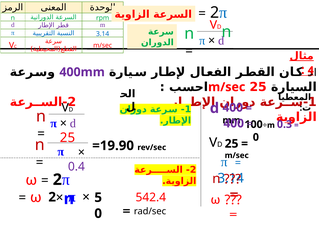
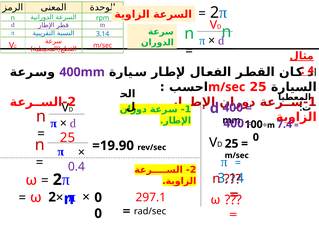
0.3: 0.3 -> 7.4
5 at (98, 197): 5 -> 0
542.4: 542.4 -> 297.1
